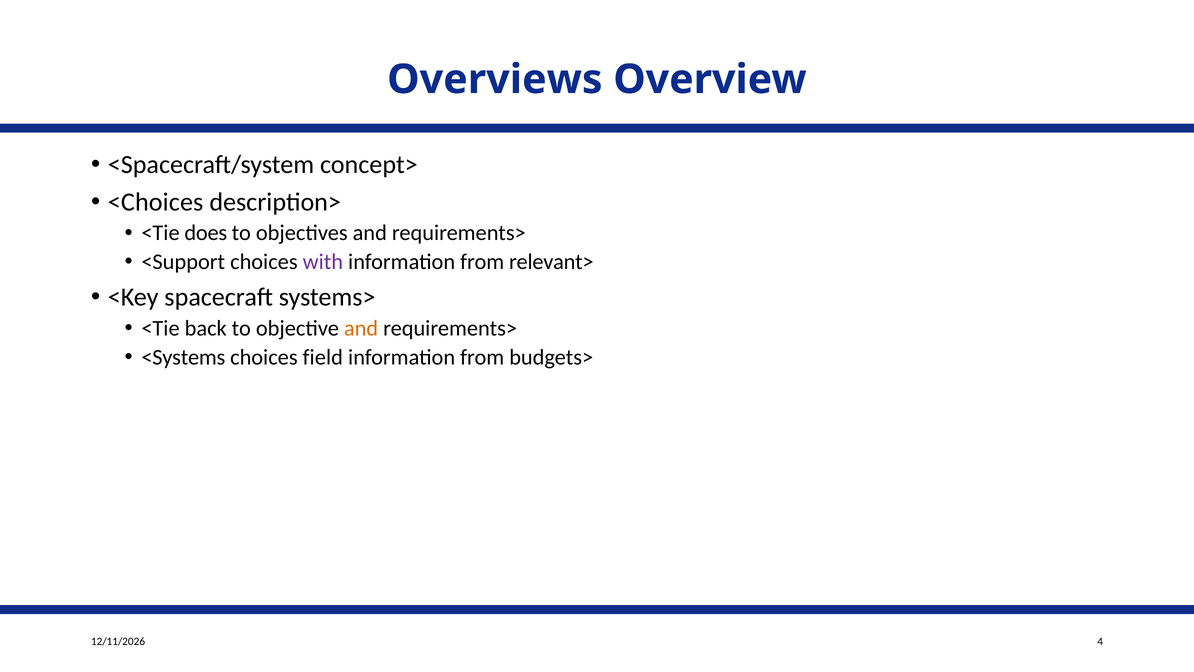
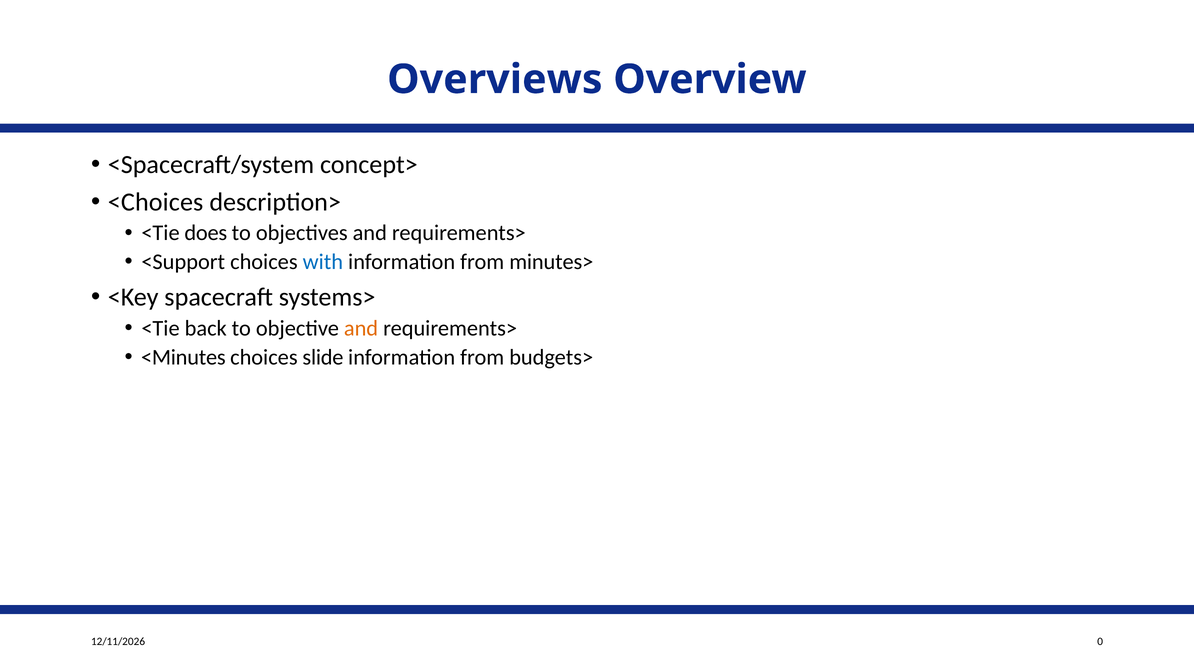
with colour: purple -> blue
relevant>: relevant> -> minutes>
<Systems: <Systems -> <Minutes
field: field -> slide
4: 4 -> 0
